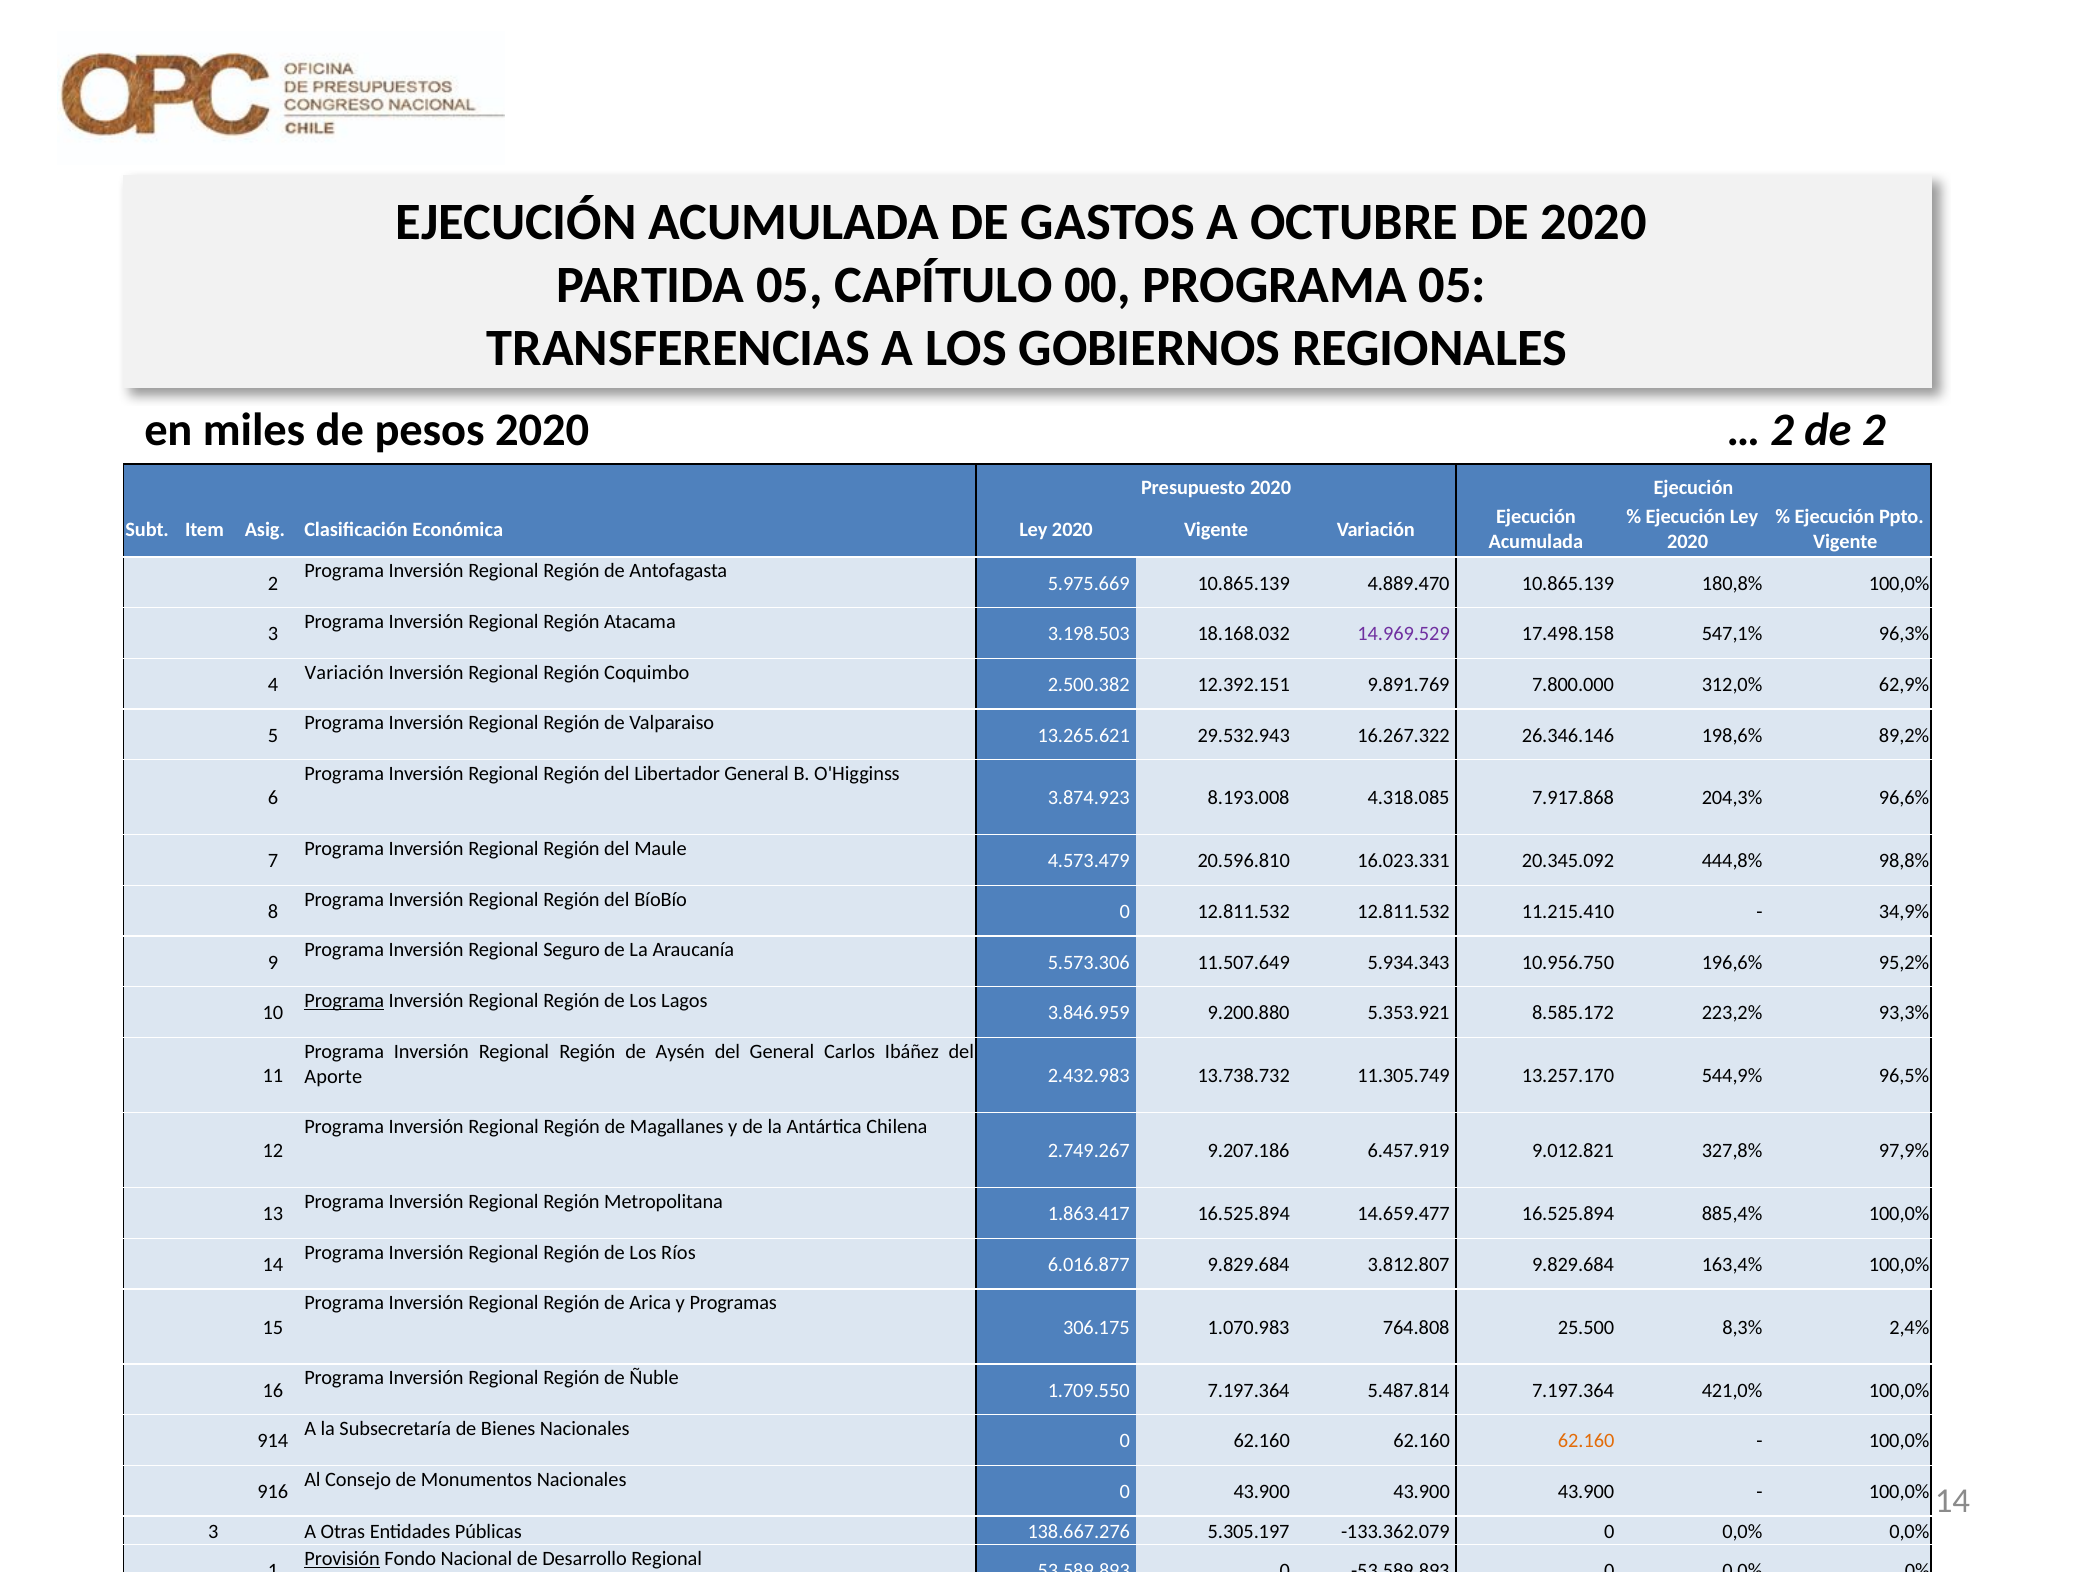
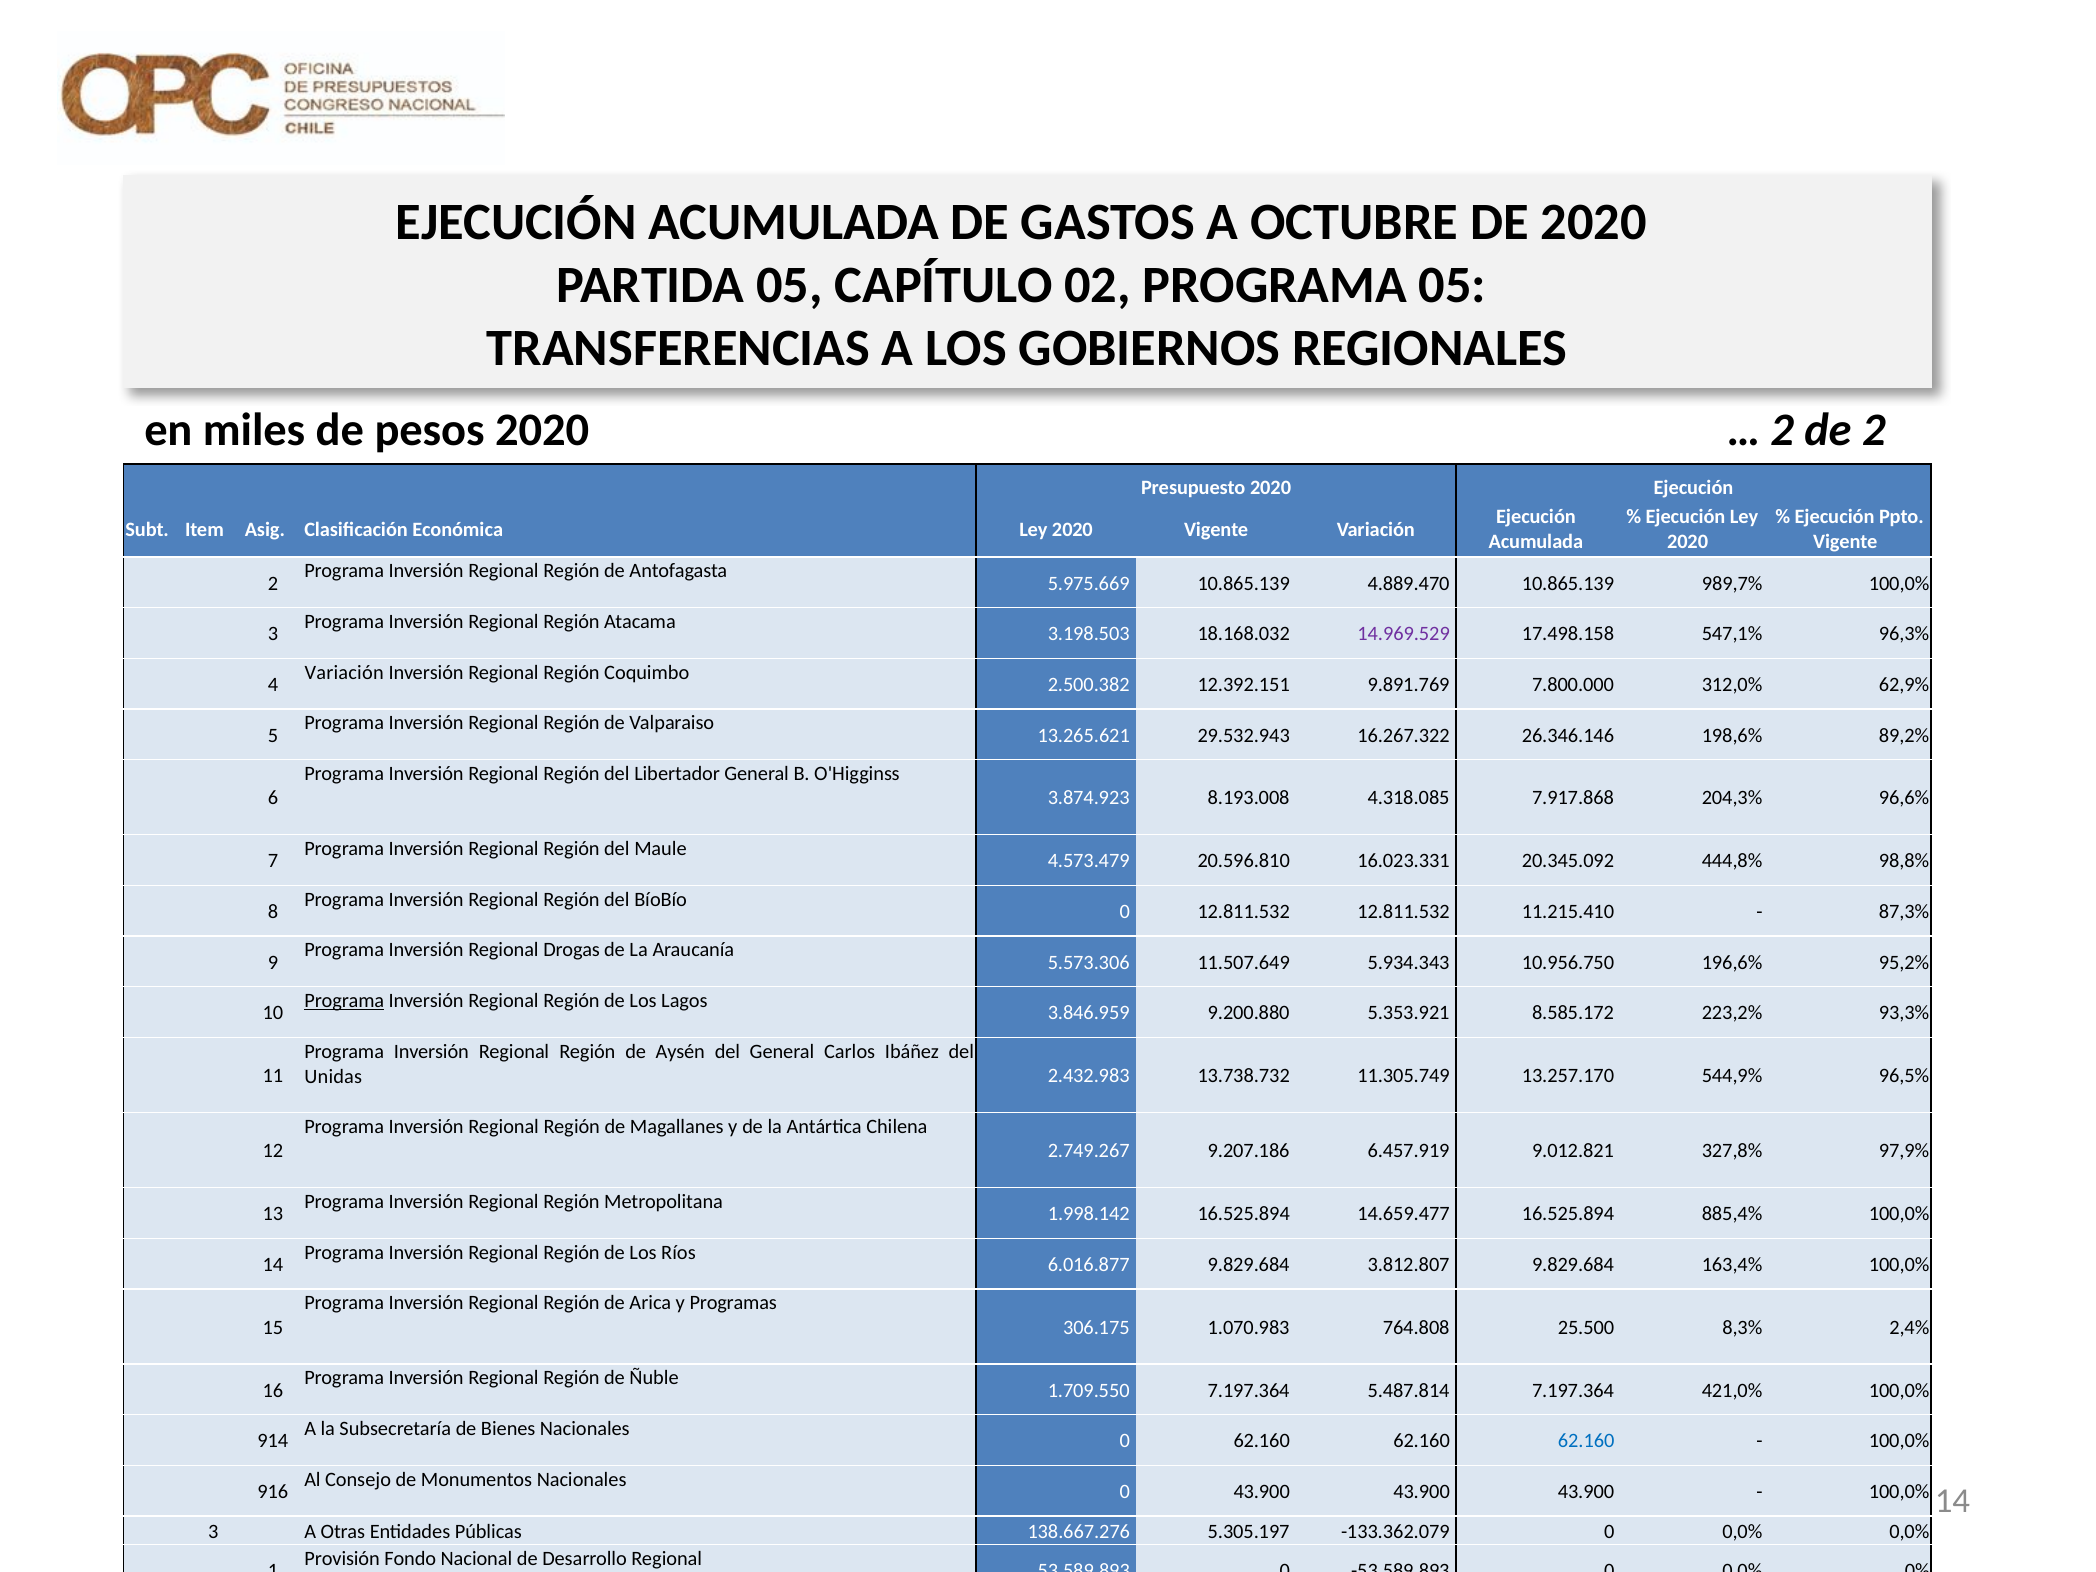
00: 00 -> 02
180,8%: 180,8% -> 989,7%
34,9%: 34,9% -> 87,3%
Seguro: Seguro -> Drogas
Aporte: Aporte -> Unidas
1.863.417: 1.863.417 -> 1.998.142
62.160 at (1586, 1441) colour: orange -> blue
Provisión at (342, 1559) underline: present -> none
